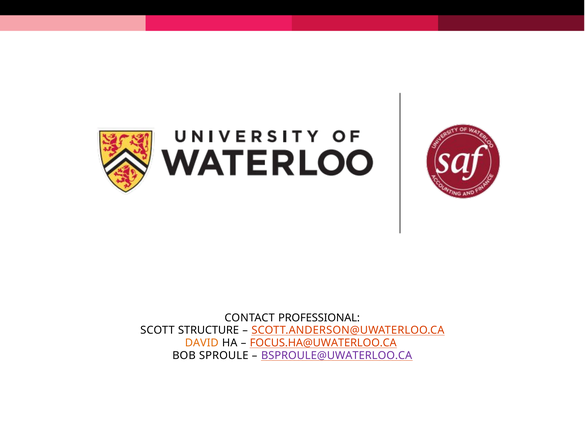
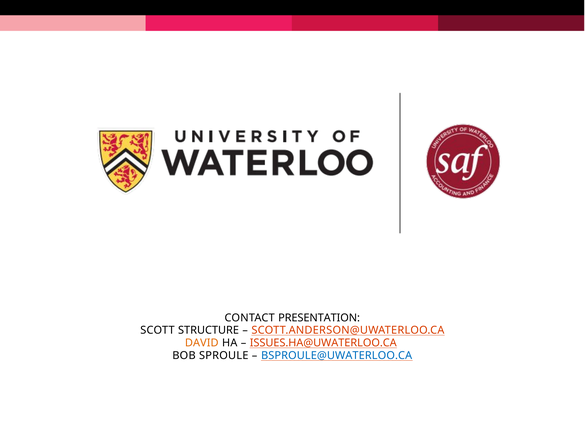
PROFESSIONAL: PROFESSIONAL -> PRESENTATION
FOCUS.HA@UWATERLOO.CA: FOCUS.HA@UWATERLOO.CA -> ISSUES.HA@UWATERLOO.CA
BSPROULE@UWATERLOO.CA colour: purple -> blue
